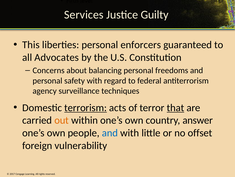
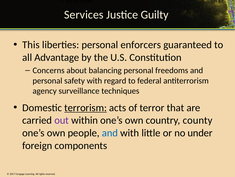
Advocates: Advocates -> Advantage
that underline: present -> none
out colour: orange -> purple
answer: answer -> county
offset: offset -> under
vulnerability: vulnerability -> components
